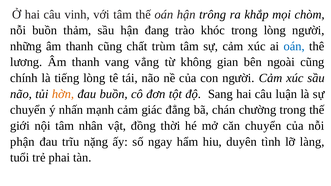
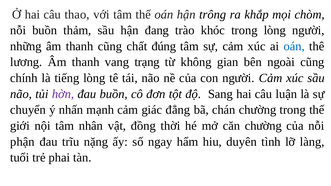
vinh: vinh -> thao
trùm: trùm -> đúng
vẳng: vẳng -> trạng
hờn colour: orange -> purple
căn chuyển: chuyển -> chường
